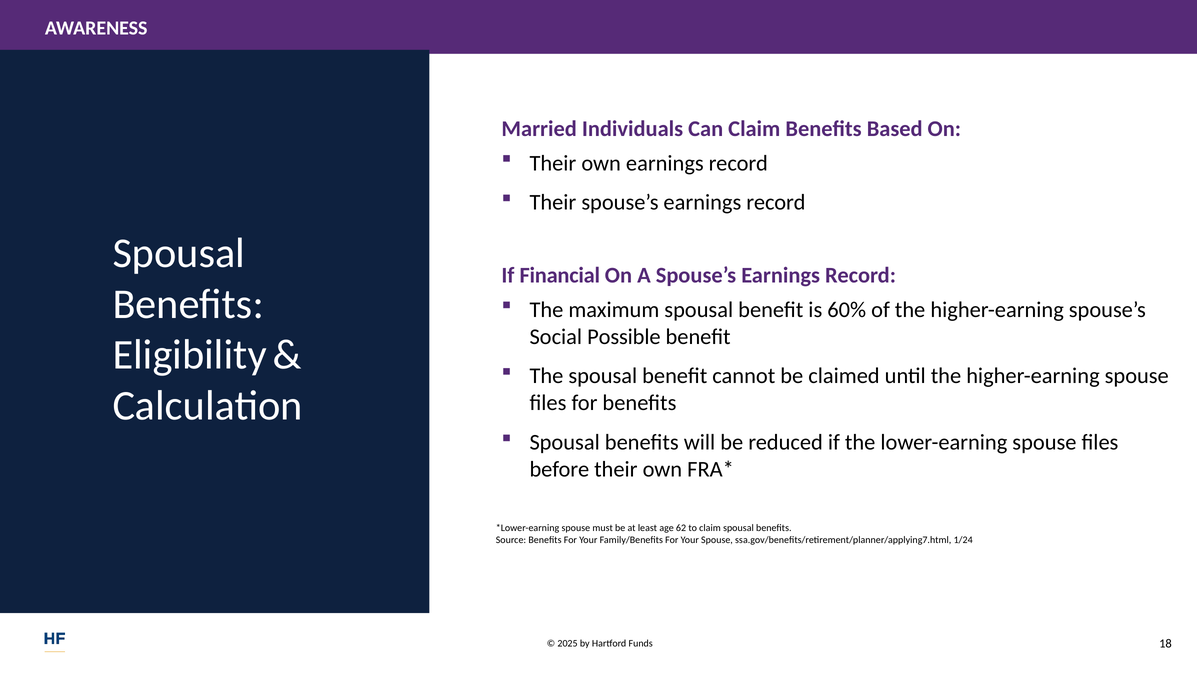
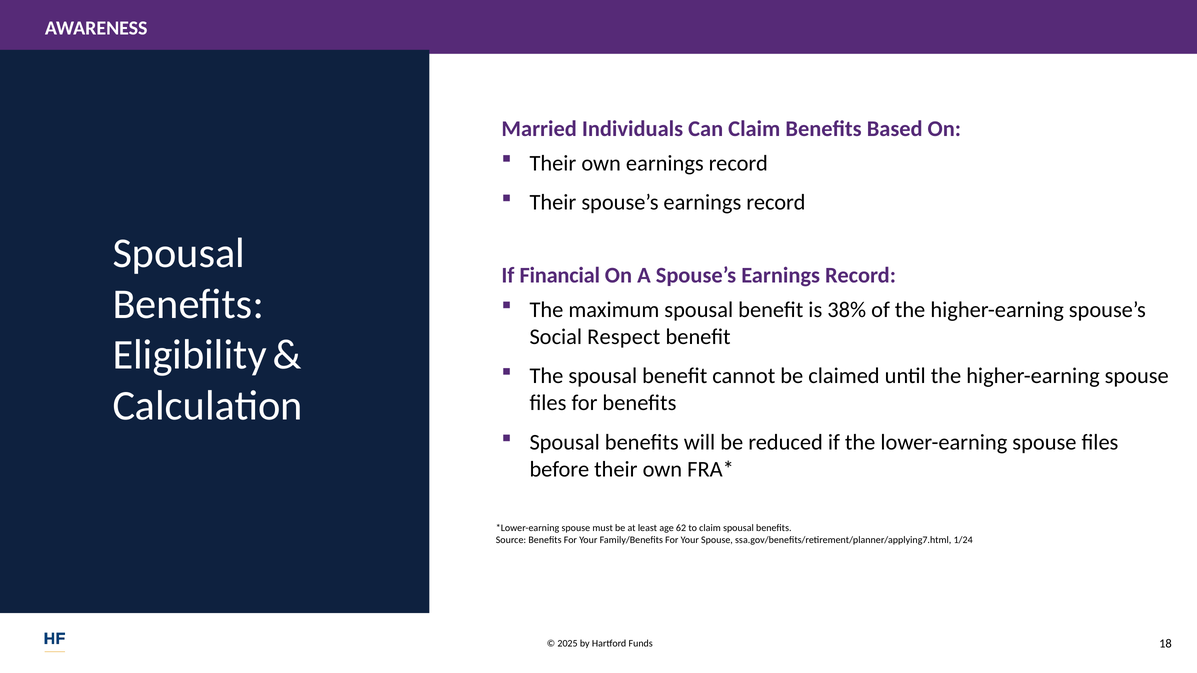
60%: 60% -> 38%
Possible: Possible -> Respect
